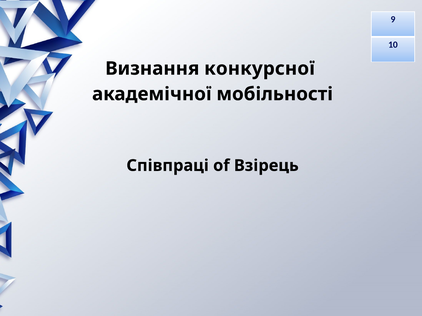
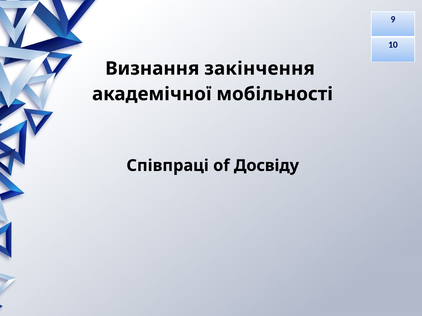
конкурсної: конкурсної -> закінчення
Взірець: Взірець -> Досвіду
